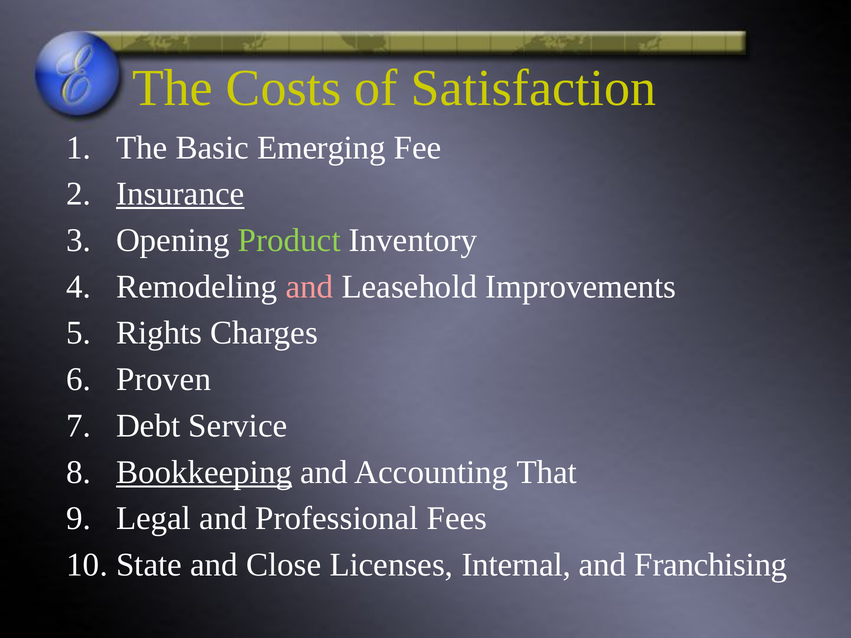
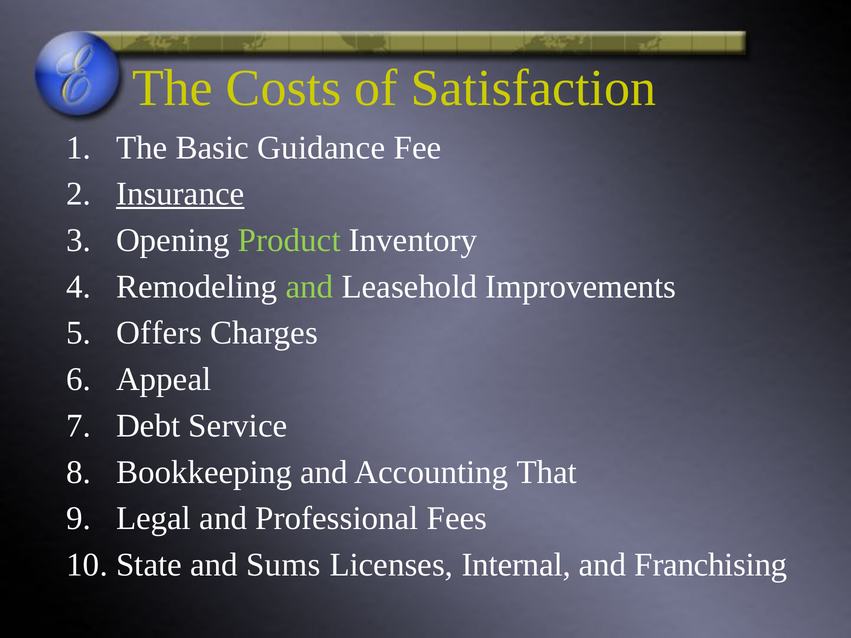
Emerging: Emerging -> Guidance
and at (310, 287) colour: pink -> light green
Rights: Rights -> Offers
Proven: Proven -> Appeal
Bookkeeping underline: present -> none
Close: Close -> Sums
